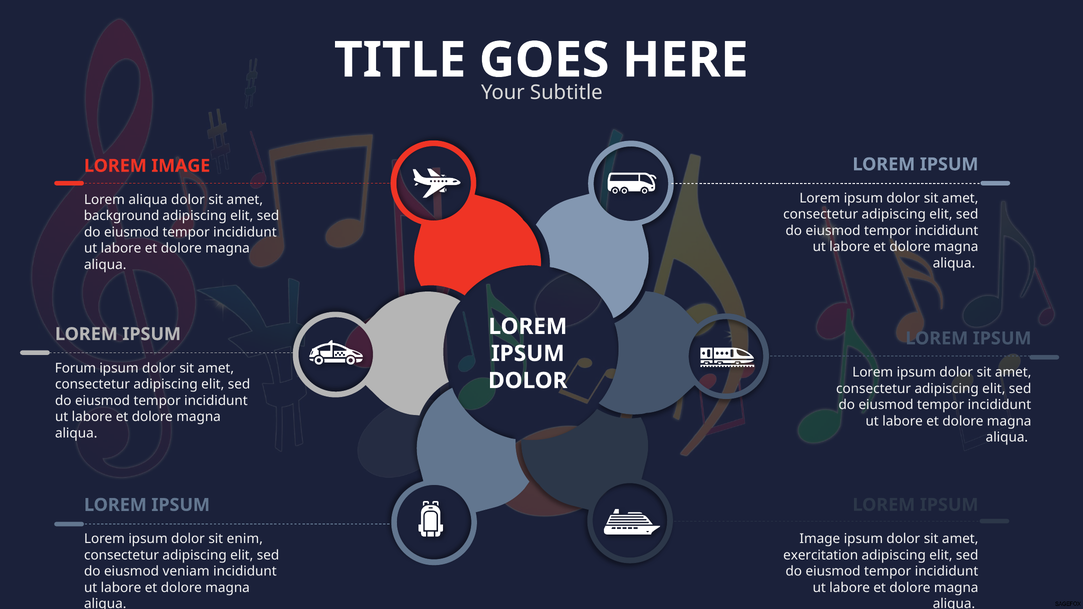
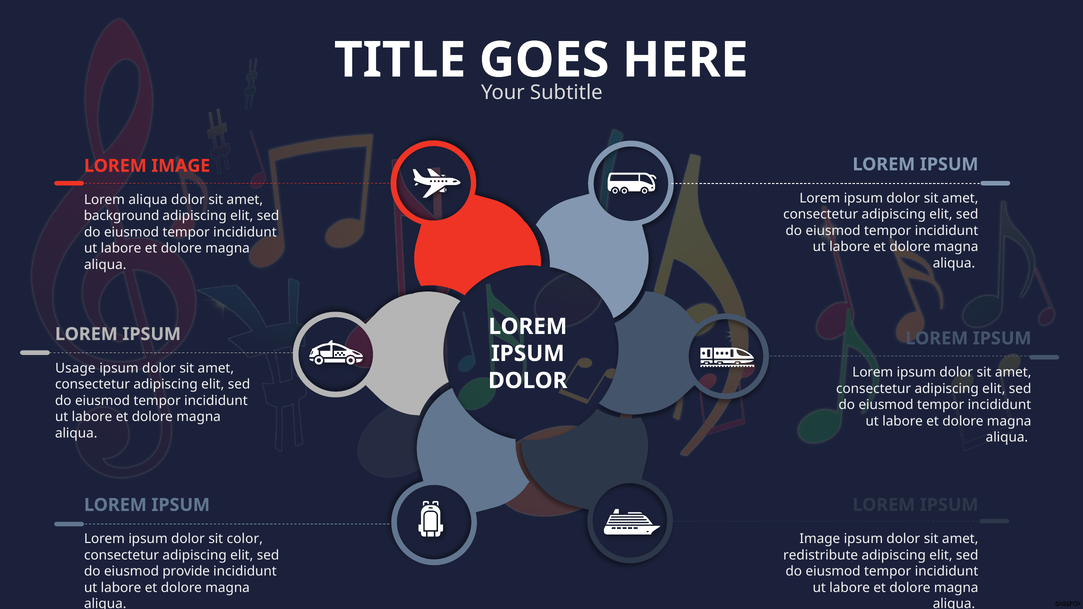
Forum: Forum -> Usage
enim: enim -> color
exercitation: exercitation -> redistribute
veniam: veniam -> provide
